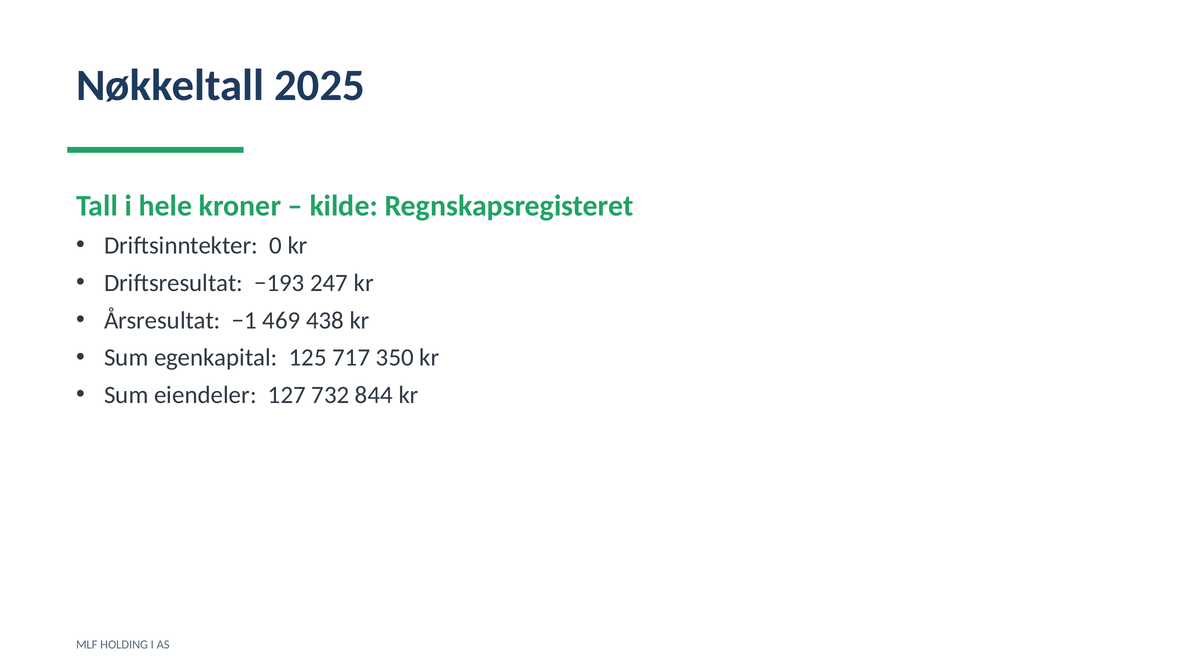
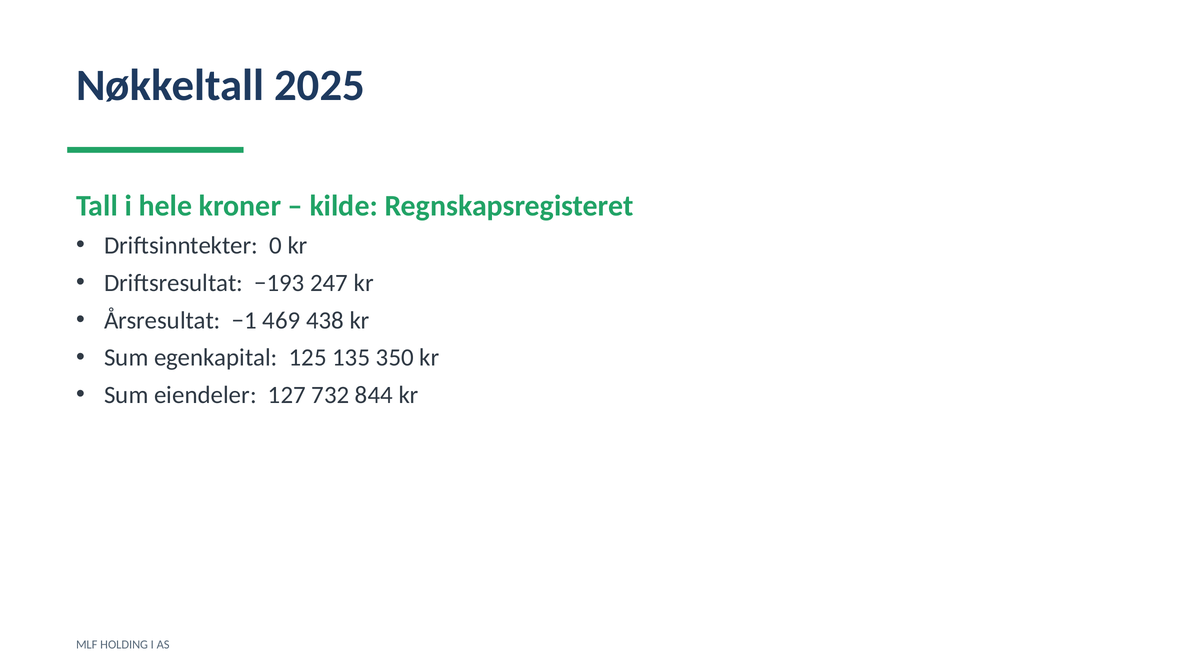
717: 717 -> 135
